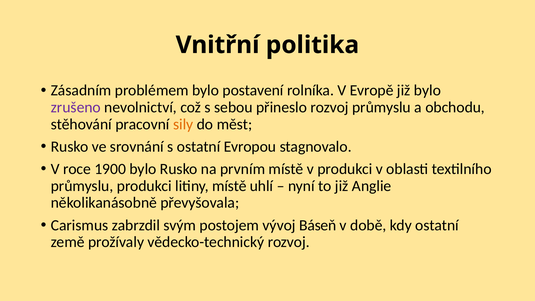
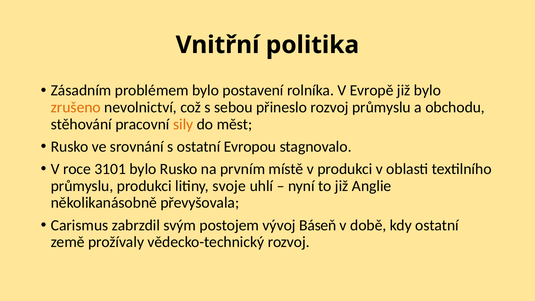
zrušeno colour: purple -> orange
1900: 1900 -> 3101
litiny místě: místě -> svoje
